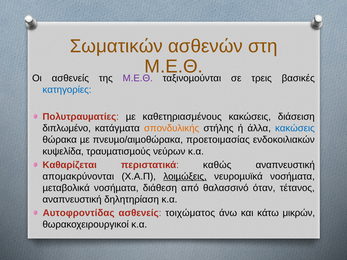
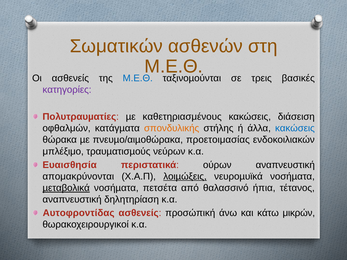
Μ.Ε.Θ at (138, 78) colour: purple -> blue
κατηγορίες colour: blue -> purple
διπλωμένο: διπλωμένο -> οφθαλμών
κυψελίδα: κυψελίδα -> μπλέξιμο
Καθαρίζεται: Καθαρίζεται -> Ευαισθησία
καθώς: καθώς -> ούρων
µεταβολικά underline: none -> present
διάθεση: διάθεση -> πετσέτα
όταν: όταν -> ήπια
τοιχώματος: τοιχώματος -> προσώπική
